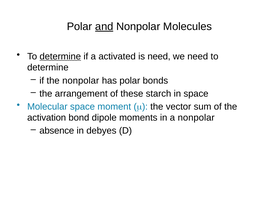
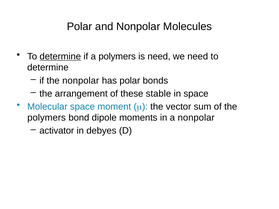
and underline: present -> none
a activated: activated -> polymers
starch: starch -> stable
activation at (47, 118): activation -> polymers
absence: absence -> activator
